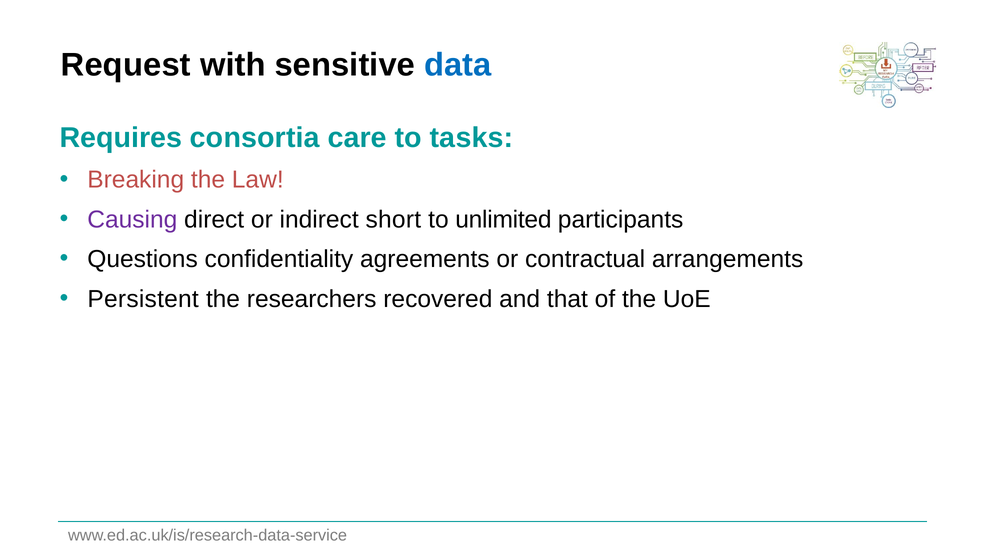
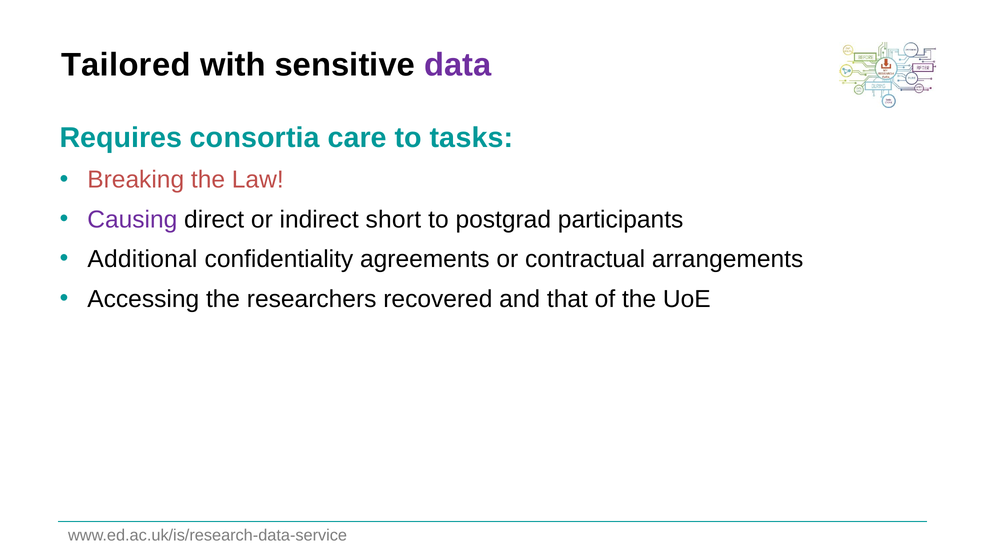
Request: Request -> Tailored
data colour: blue -> purple
unlimited: unlimited -> postgrad
Questions: Questions -> Additional
Persistent: Persistent -> Accessing
